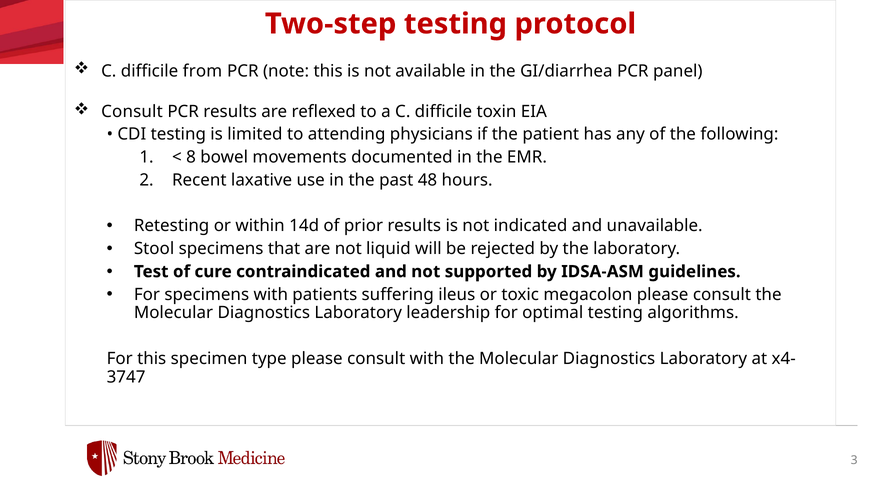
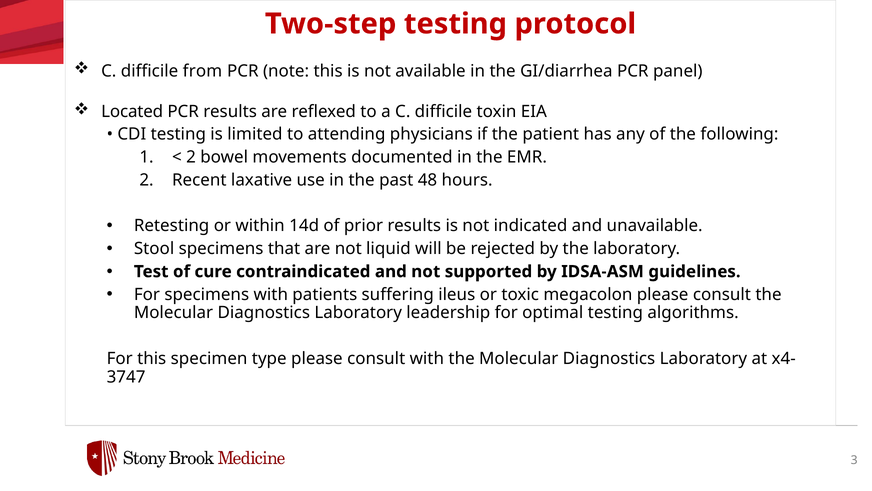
Consult at (132, 112): Consult -> Located
8 at (191, 157): 8 -> 2
